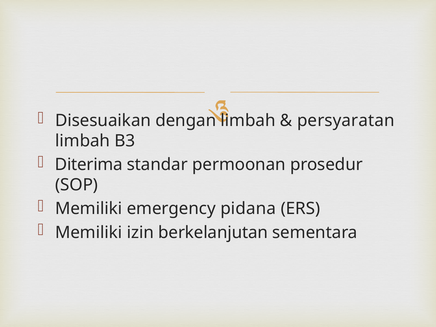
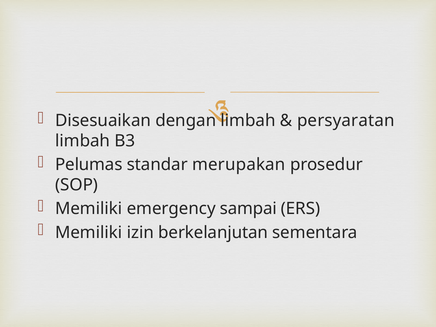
Diterima: Diterima -> Pelumas
permoonan: permoonan -> merupakan
pidana: pidana -> sampai
